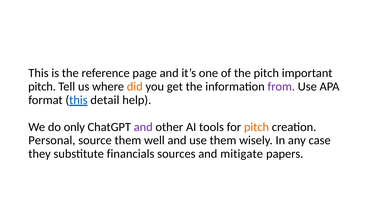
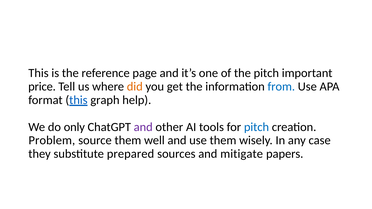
pitch at (42, 87): pitch -> price
from colour: purple -> blue
detail: detail -> graph
pitch at (256, 127) colour: orange -> blue
Personal: Personal -> Problem
financials: financials -> prepared
